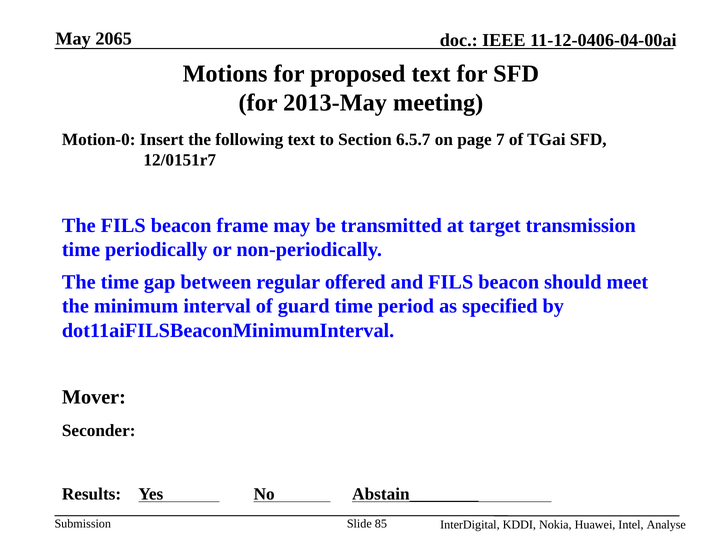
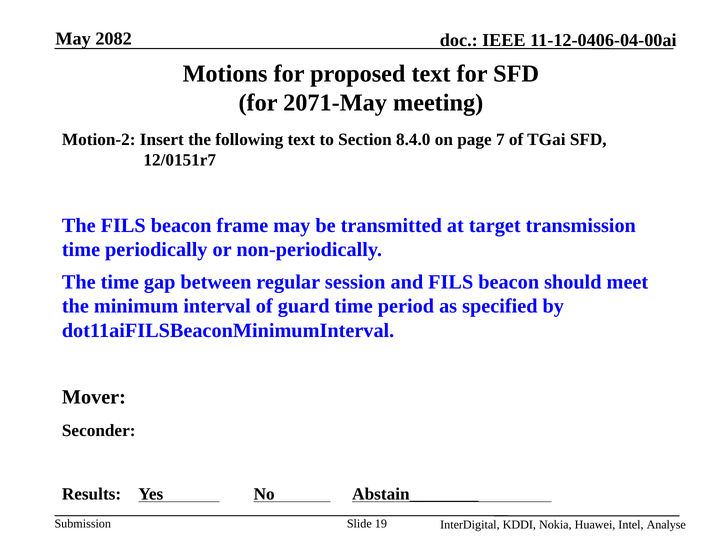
2065: 2065 -> 2082
2013-May: 2013-May -> 2071-May
Motion-0: Motion-0 -> Motion-2
6.5.7: 6.5.7 -> 8.4.0
offered: offered -> session
85: 85 -> 19
